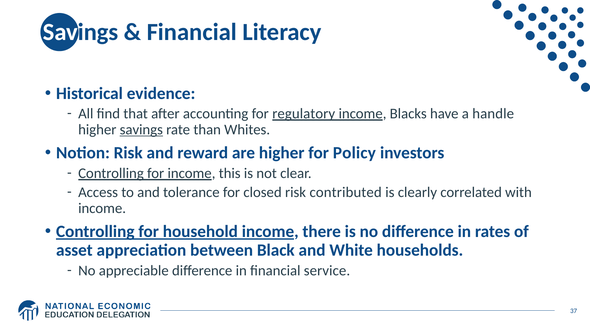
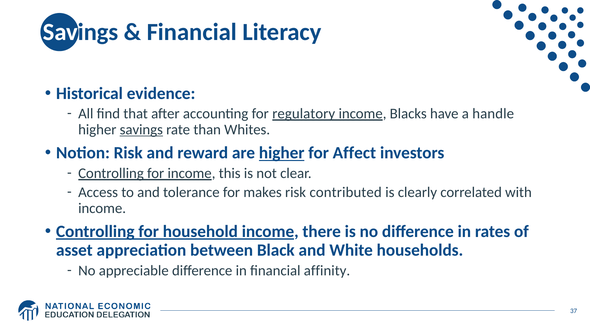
higher at (282, 153) underline: none -> present
Policy: Policy -> Affect
closed: closed -> makes
service: service -> affinity
